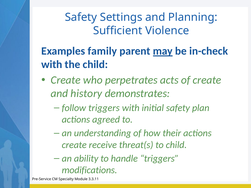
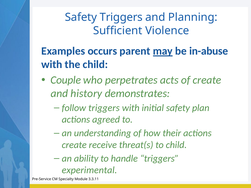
Safety Settings: Settings -> Triggers
family: family -> occurs
in-check: in-check -> in-abuse
Create at (66, 80): Create -> Couple
modifications: modifications -> experimental
